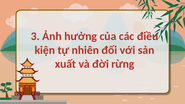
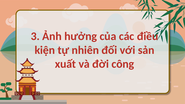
rừng: rừng -> công
